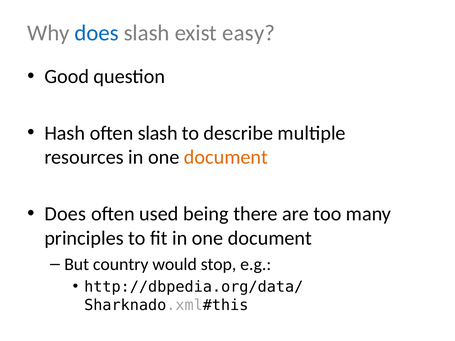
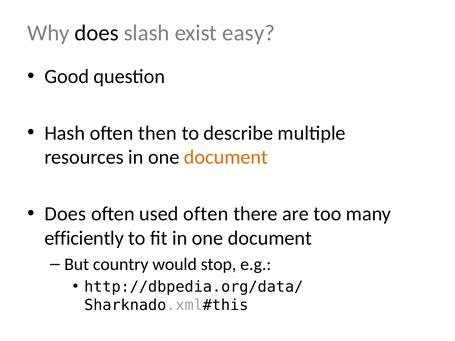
does at (97, 33) colour: blue -> black
often slash: slash -> then
used being: being -> often
principles: principles -> efficiently
